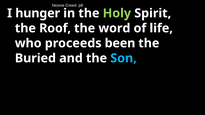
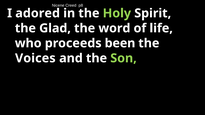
hunger: hunger -> adored
Roof: Roof -> Glad
Buried: Buried -> Voices
Son colour: light blue -> light green
